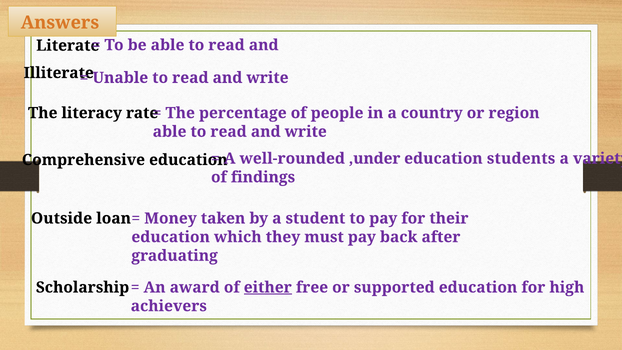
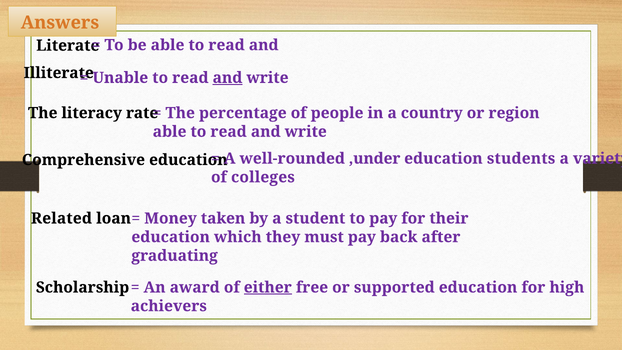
and at (227, 78) underline: none -> present
findings: findings -> colleges
Outside: Outside -> Related
